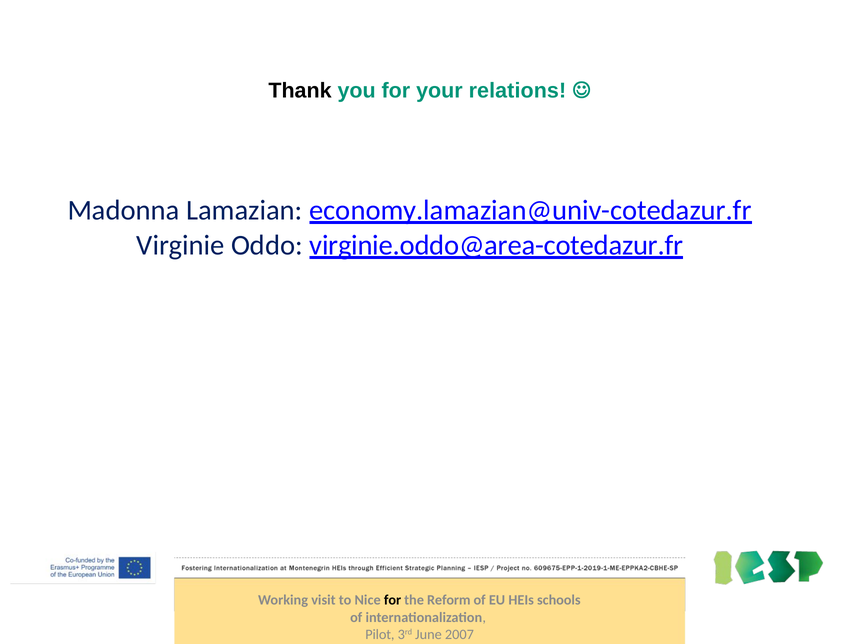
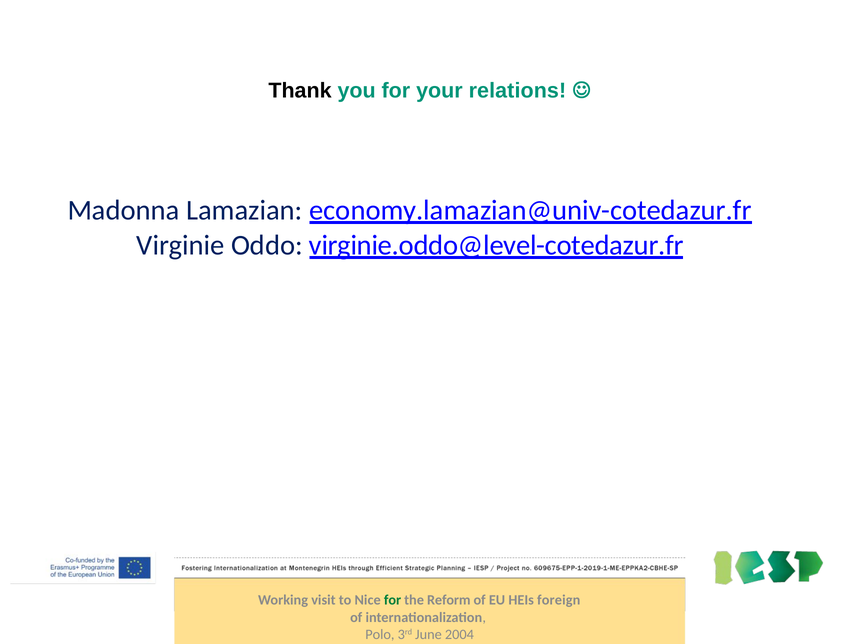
virginie.oddo@area-cotedazur.fr: virginie.oddo@area-cotedazur.fr -> virginie.oddo@level-cotedazur.fr
for at (393, 600) colour: black -> green
schools: schools -> foreign
Pilot: Pilot -> Polo
2007: 2007 -> 2004
